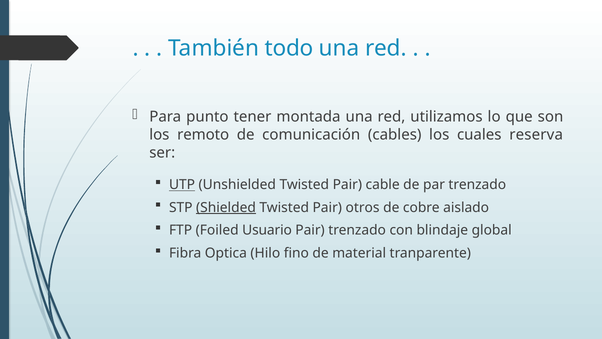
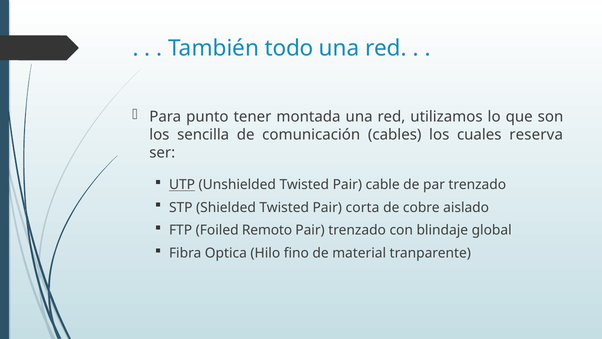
remoto: remoto -> sencilla
Shielded underline: present -> none
otros: otros -> corta
Usuario: Usuario -> Remoto
